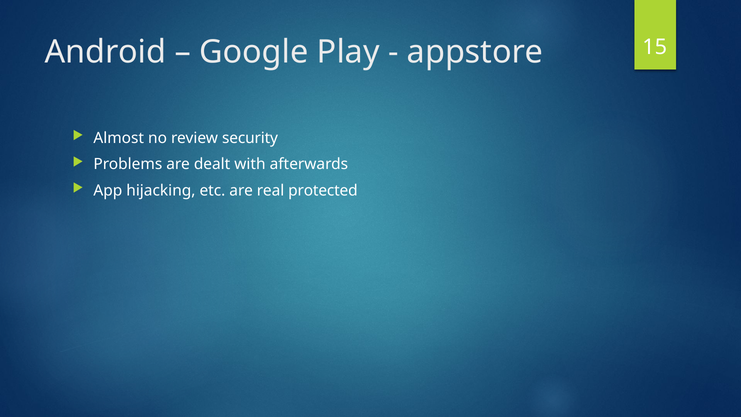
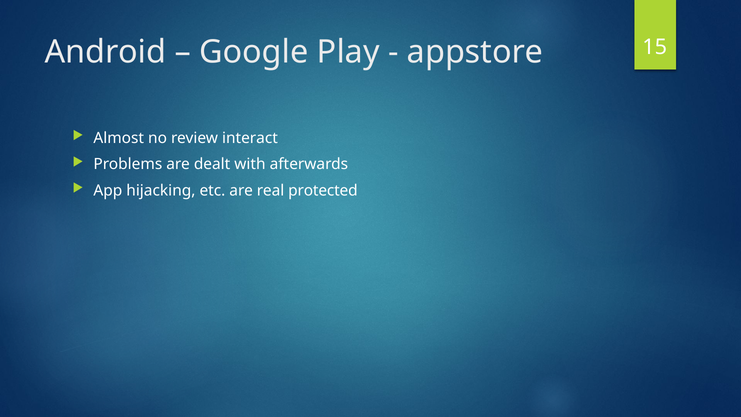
security: security -> interact
